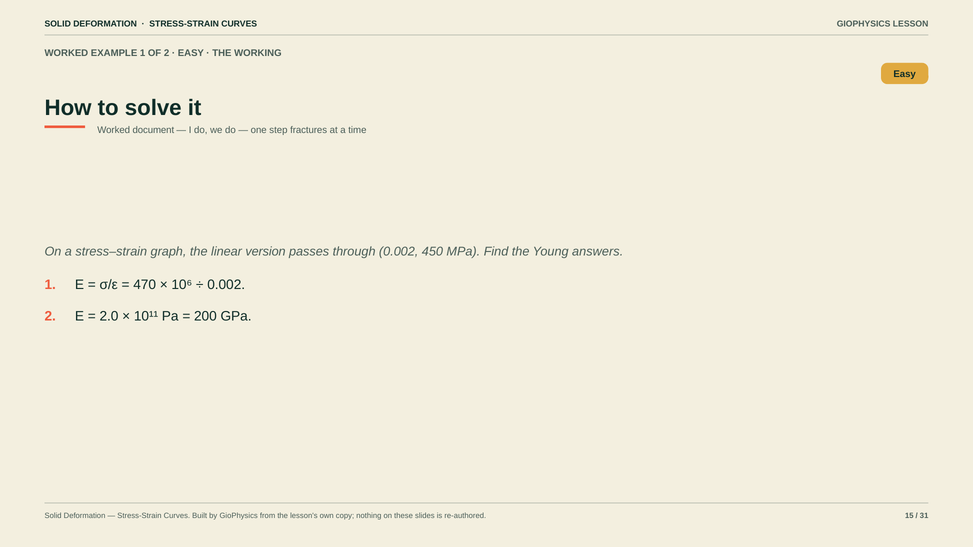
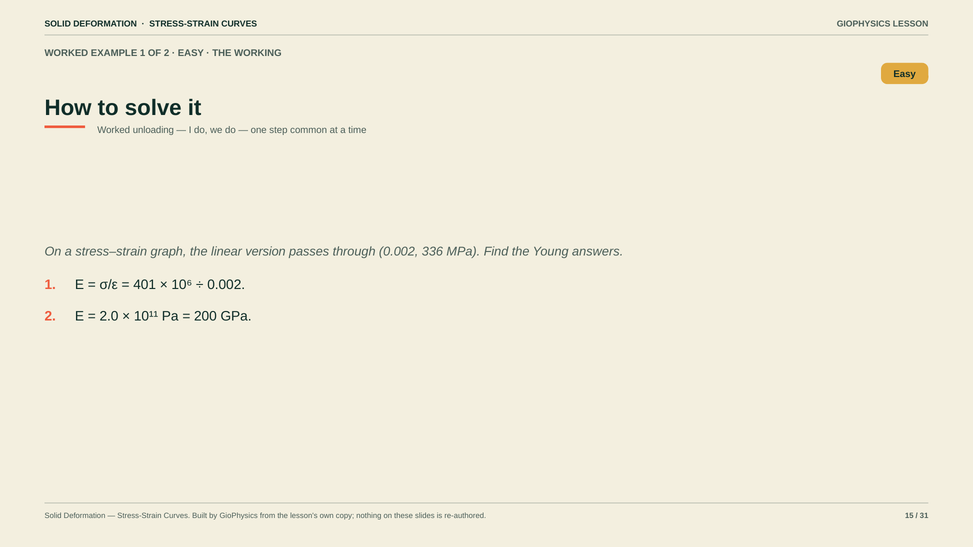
document: document -> unloading
fractures: fractures -> common
450: 450 -> 336
470: 470 -> 401
